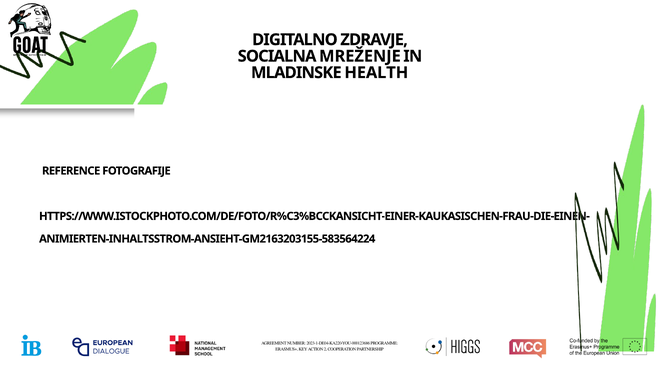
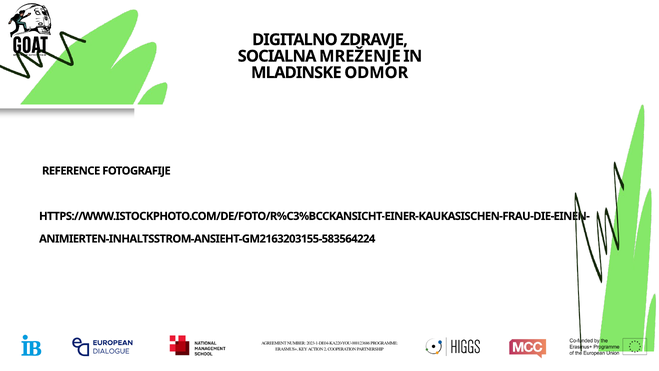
HEALTH: HEALTH -> ODMOR
